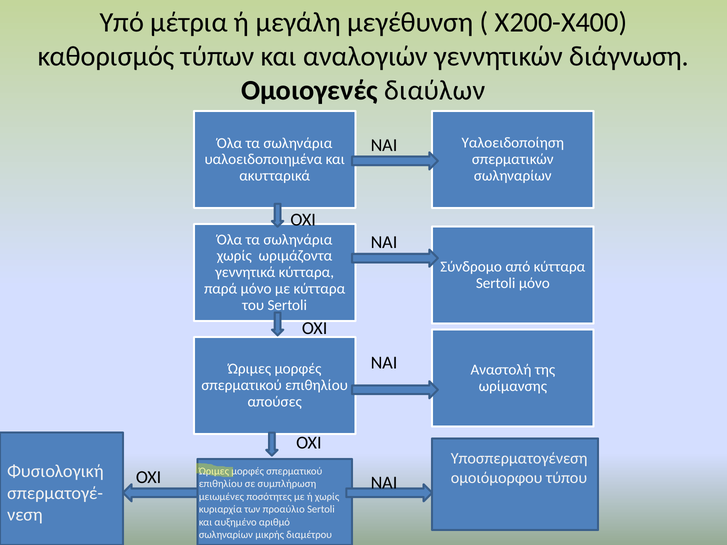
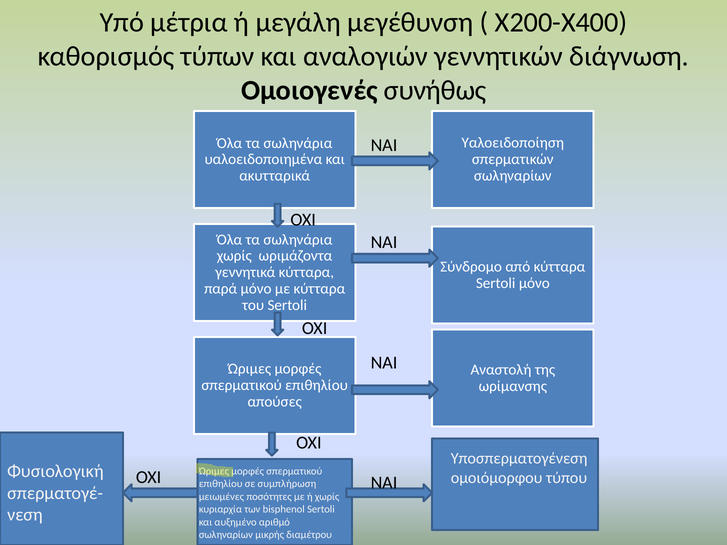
διαύλων: διαύλων -> συνήθως
προαύλιο: προαύλιο -> bisphenol
